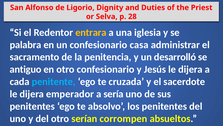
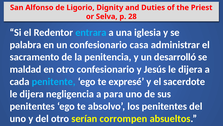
entrara colour: yellow -> light blue
antiguo: antiguo -> maldad
cruzada: cruzada -> expresé
emperador: emperador -> negligencia
sería: sería -> para
